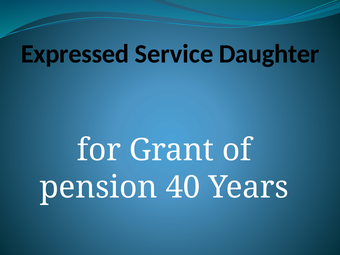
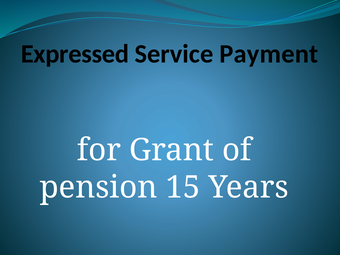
Daughter: Daughter -> Payment
40: 40 -> 15
